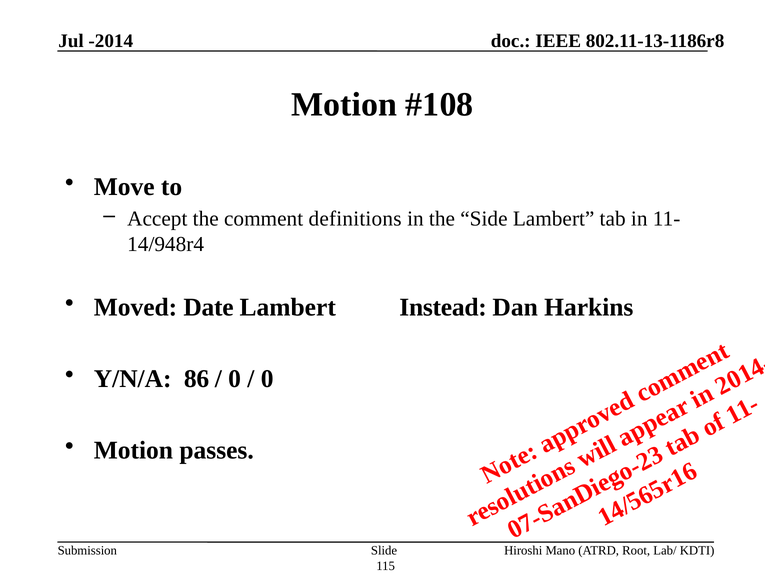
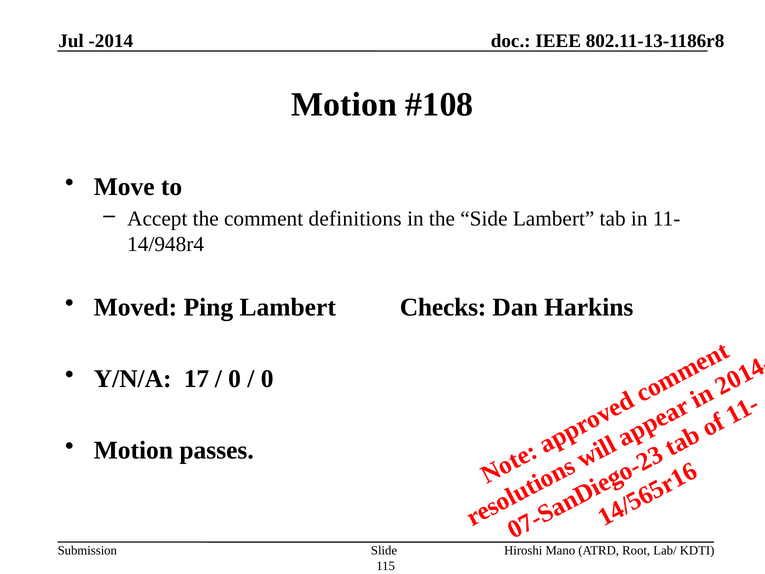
Date: Date -> Ping
Instead: Instead -> Checks
86: 86 -> 17
